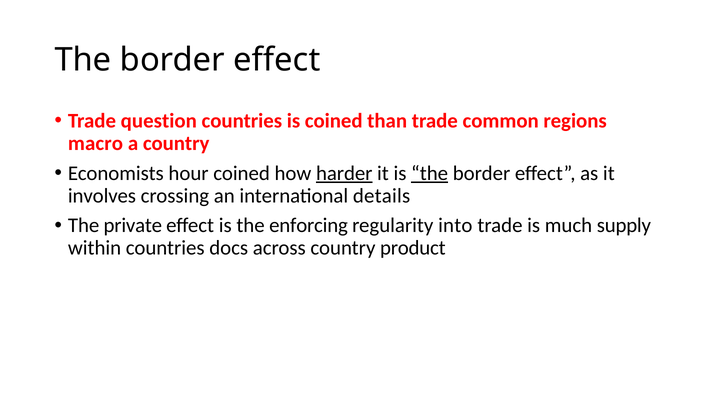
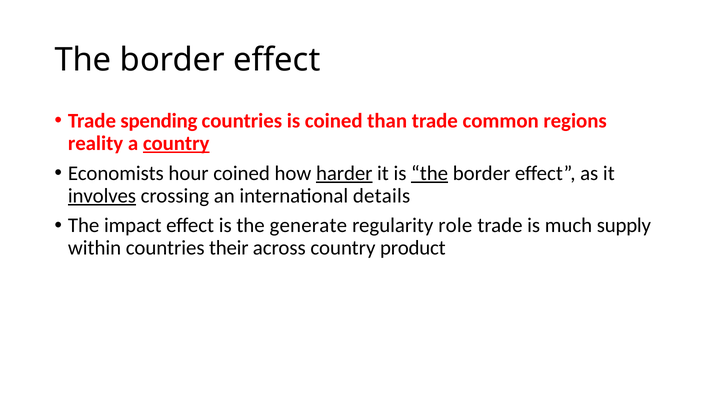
question: question -> spending
macro: macro -> reality
country at (176, 143) underline: none -> present
involves underline: none -> present
private: private -> impact
enforcing: enforcing -> generate
into: into -> role
docs: docs -> their
